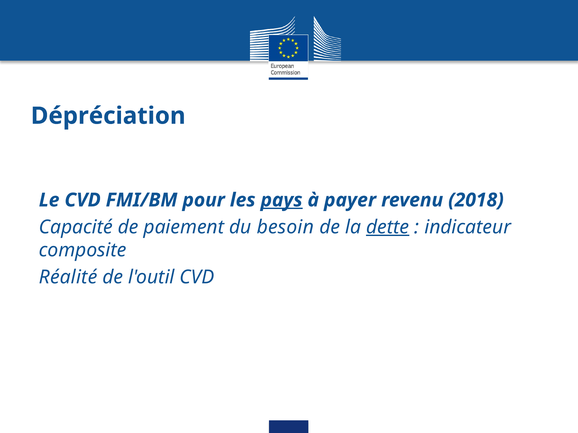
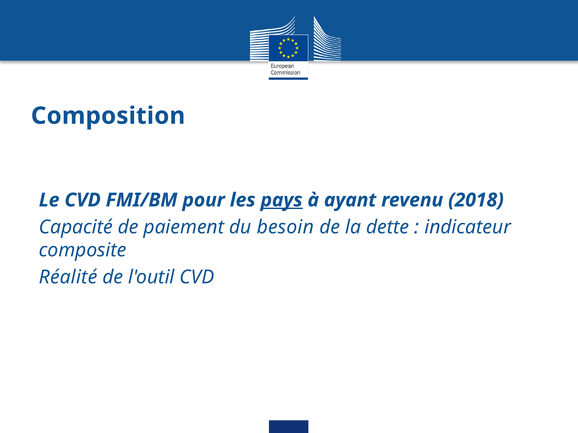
Dépréciation: Dépréciation -> Composition
payer: payer -> ayant
dette underline: present -> none
